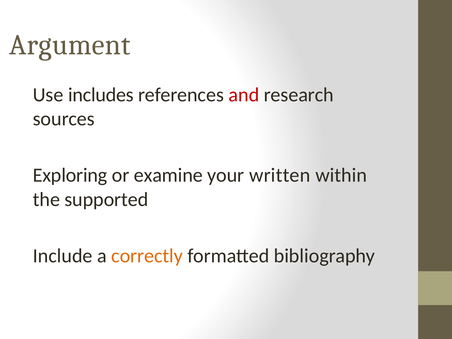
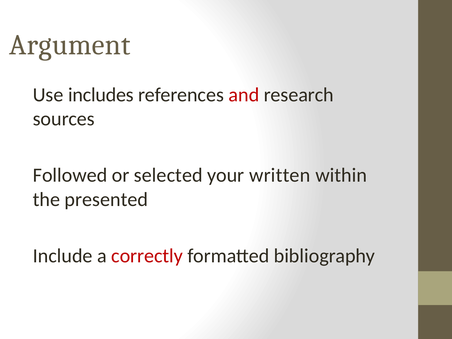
Exploring: Exploring -> Followed
examine: examine -> selected
supported: supported -> presented
correctly colour: orange -> red
